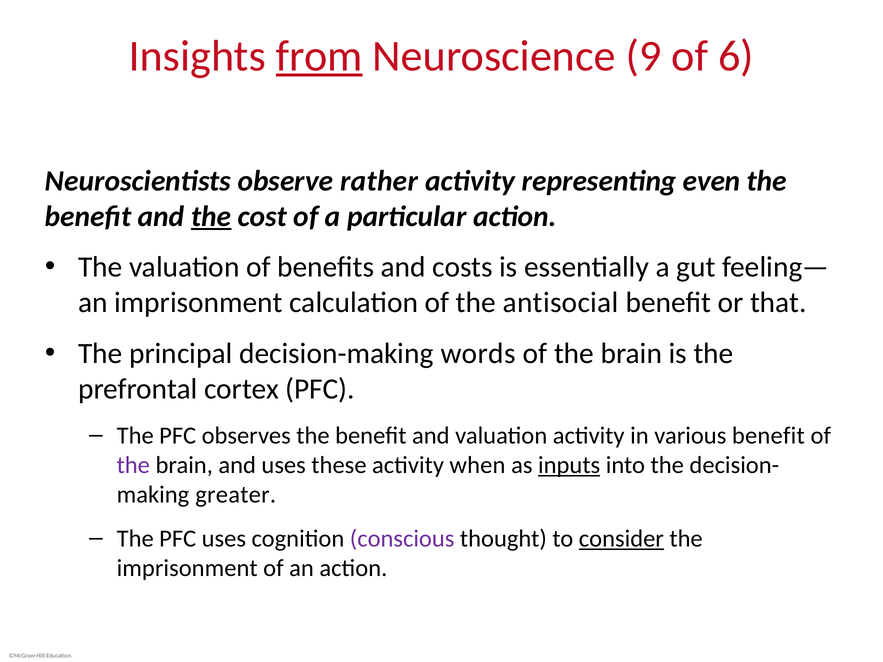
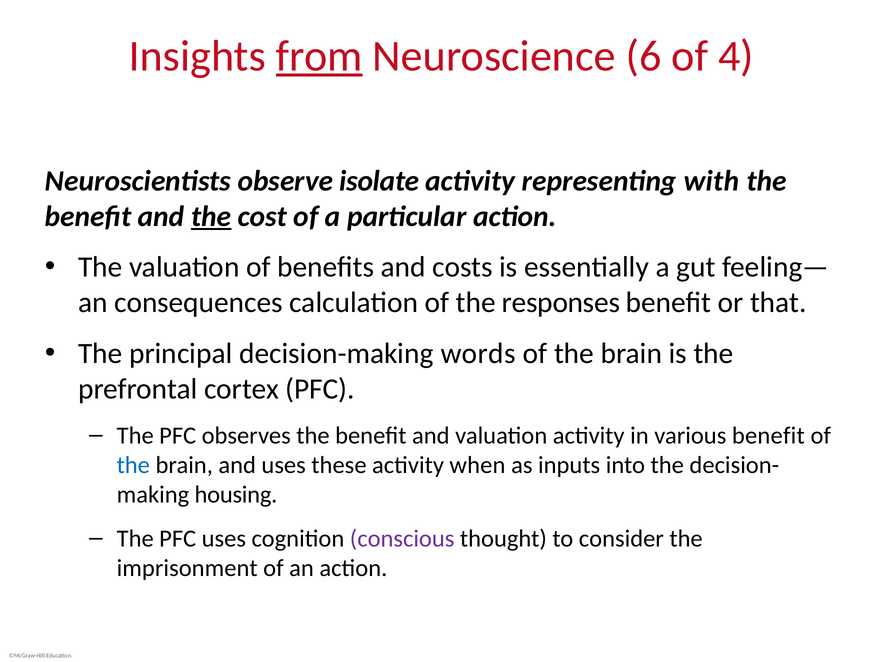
9: 9 -> 6
6: 6 -> 4
rather: rather -> isolate
even: even -> with
an imprisonment: imprisonment -> consequences
antisocial: antisocial -> responses
the at (133, 465) colour: purple -> blue
inputs underline: present -> none
greater: greater -> housing
consider underline: present -> none
